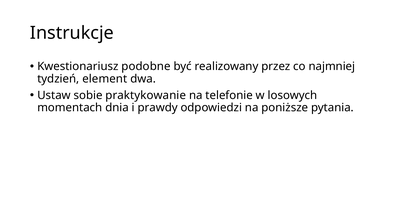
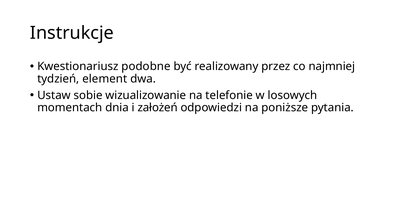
praktykowanie: praktykowanie -> wizualizowanie
prawdy: prawdy -> założeń
